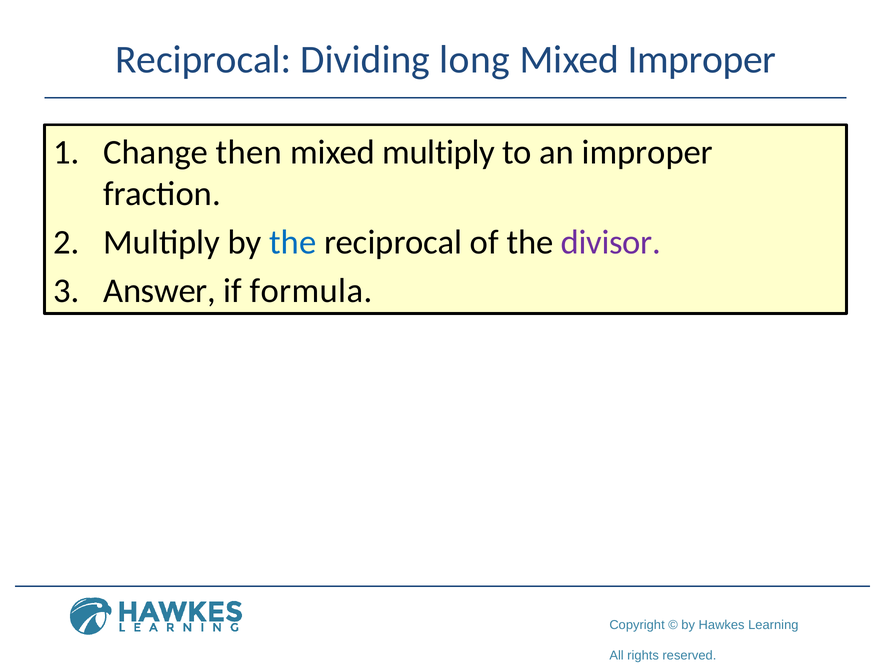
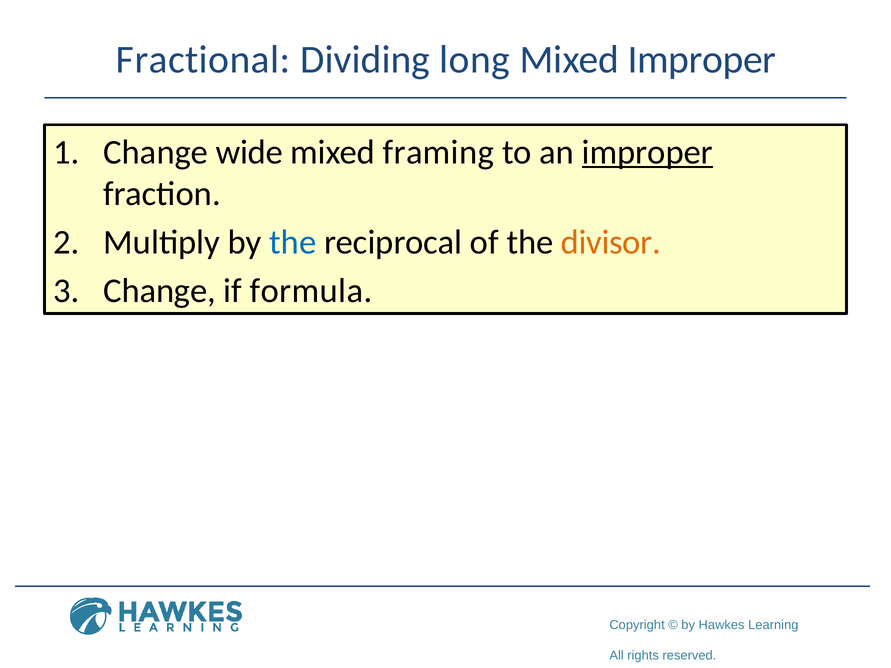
Reciprocal at (203, 60): Reciprocal -> Fractional
then: then -> wide
mixed multiply: multiply -> framing
improper at (647, 152) underline: none -> present
divisor colour: purple -> orange
Answer at (160, 291): Answer -> Change
